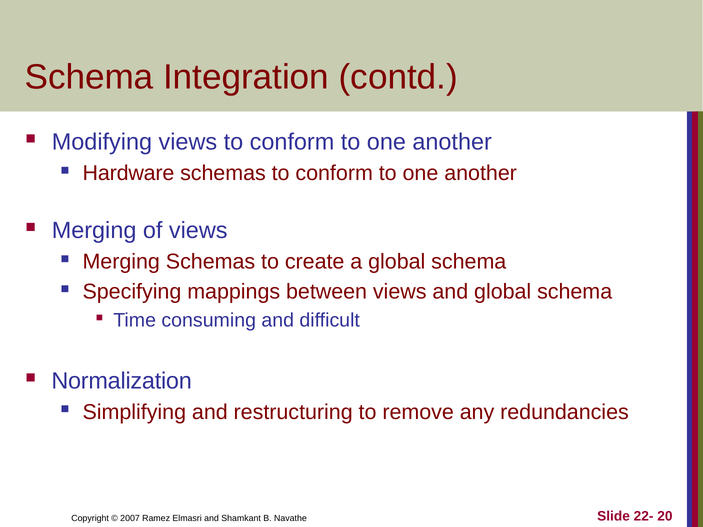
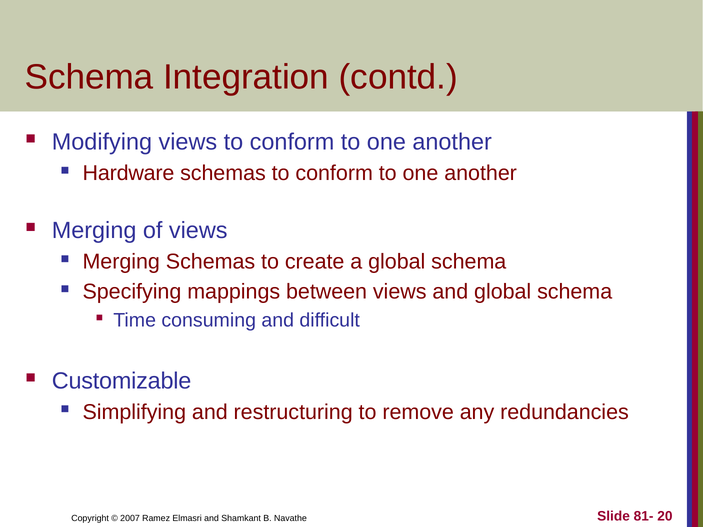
Normalization: Normalization -> Customizable
22-: 22- -> 81-
